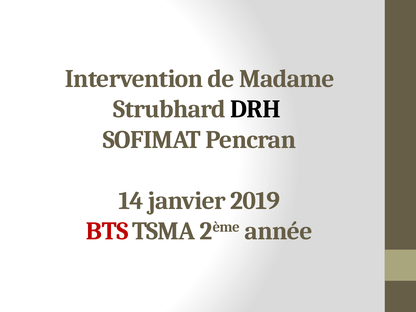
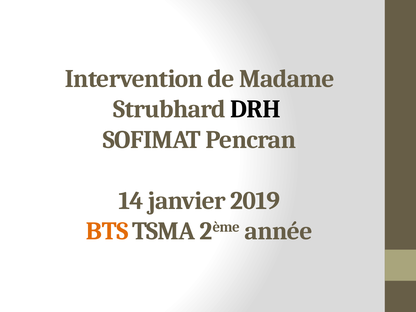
BTS colour: red -> orange
